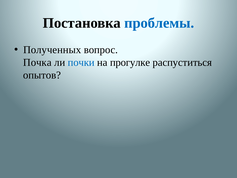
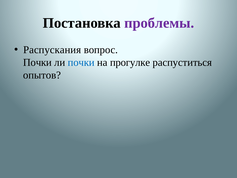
проблемы colour: blue -> purple
Полученных: Полученных -> Распускания
Почка at (37, 62): Почка -> Почки
